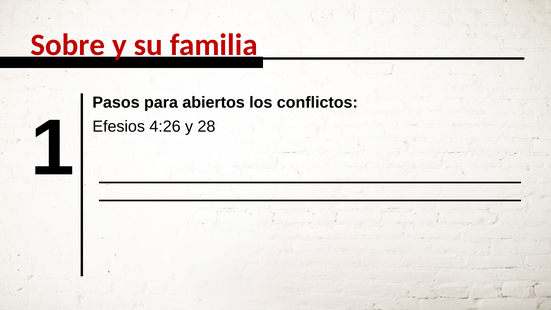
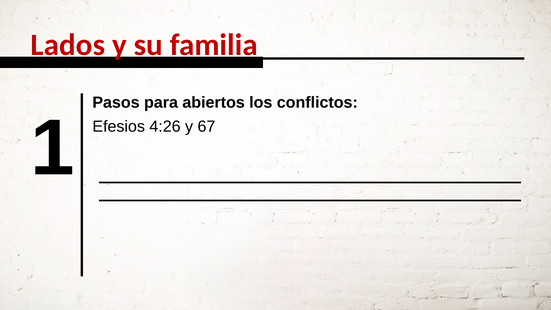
Sobre: Sobre -> Lados
28: 28 -> 67
